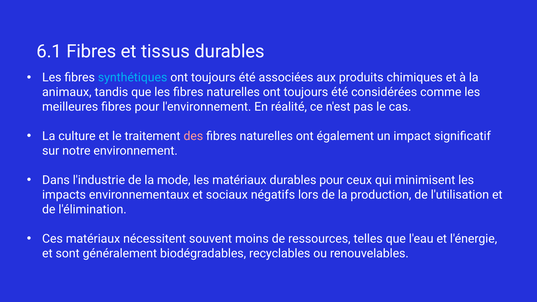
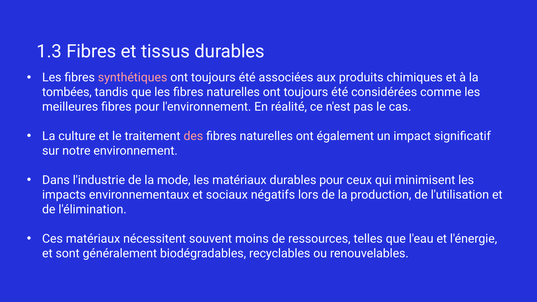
6.1: 6.1 -> 1.3
synthétiques colour: light blue -> pink
animaux: animaux -> tombées
